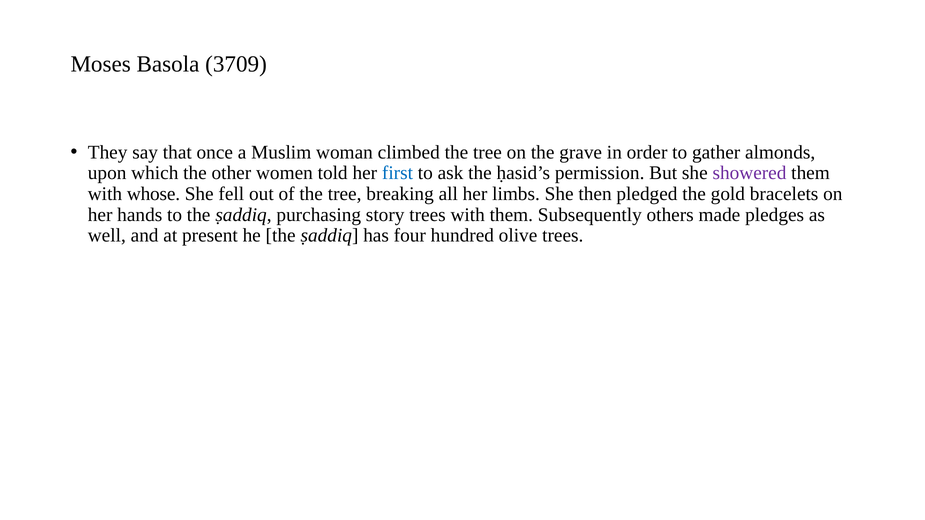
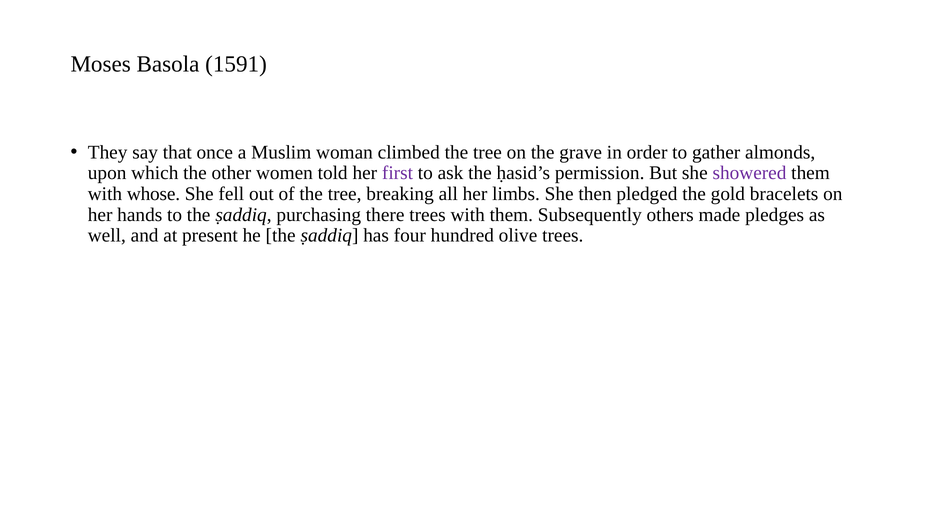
3709: 3709 -> 1591
first colour: blue -> purple
story: story -> there
